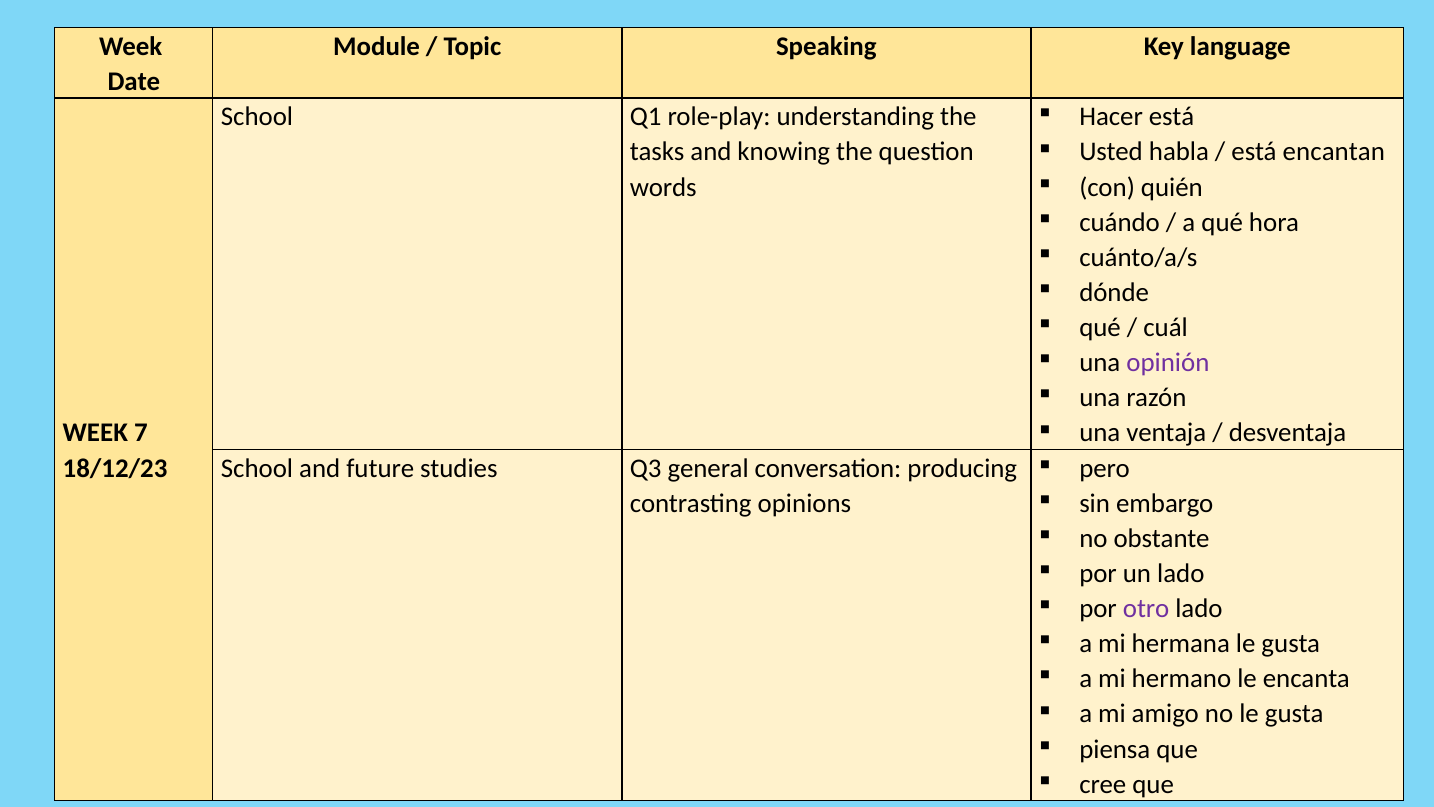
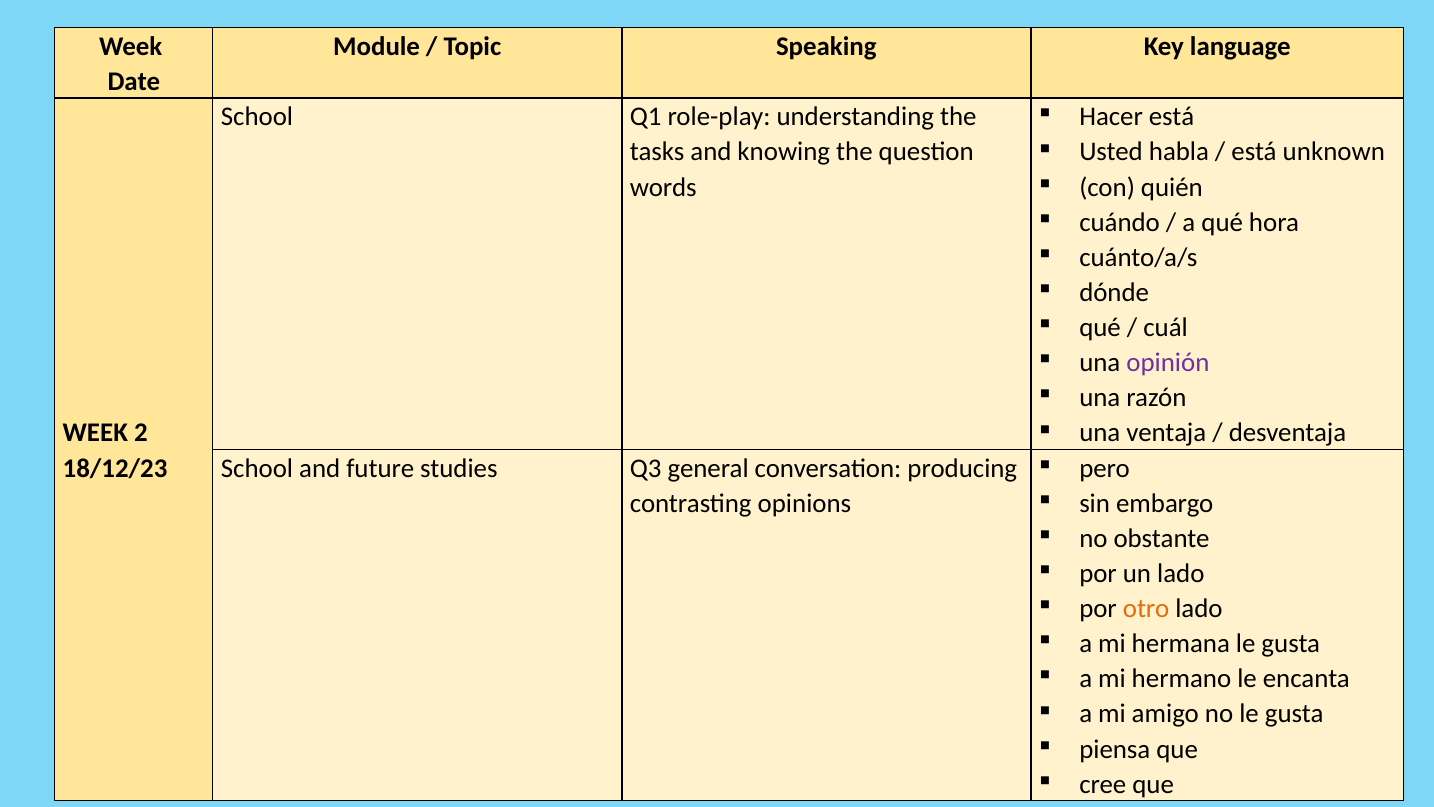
encantan: encantan -> unknown
7: 7 -> 2
otro colour: purple -> orange
